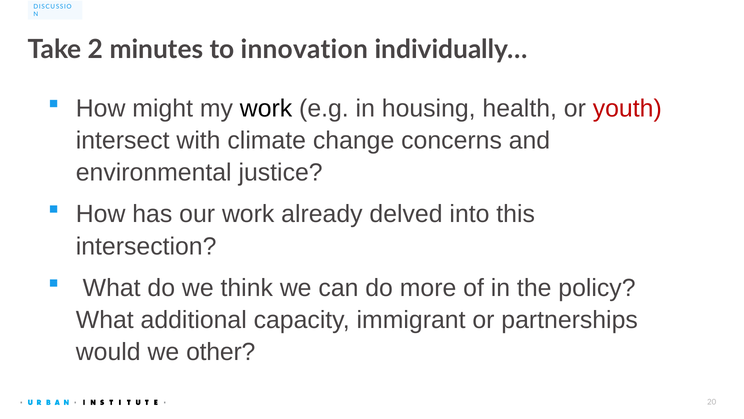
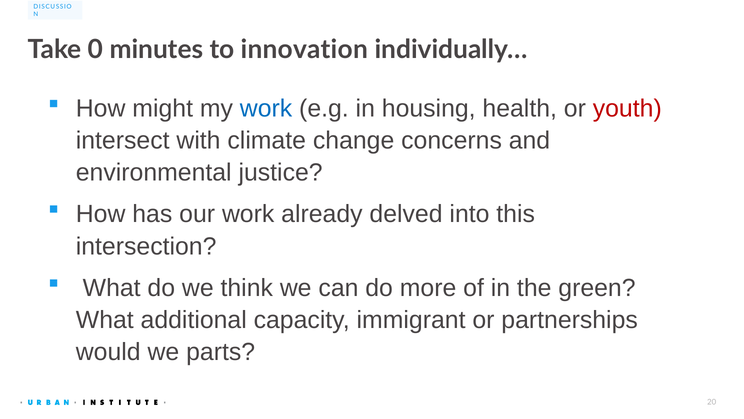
2: 2 -> 0
work at (266, 108) colour: black -> blue
policy: policy -> green
other: other -> parts
